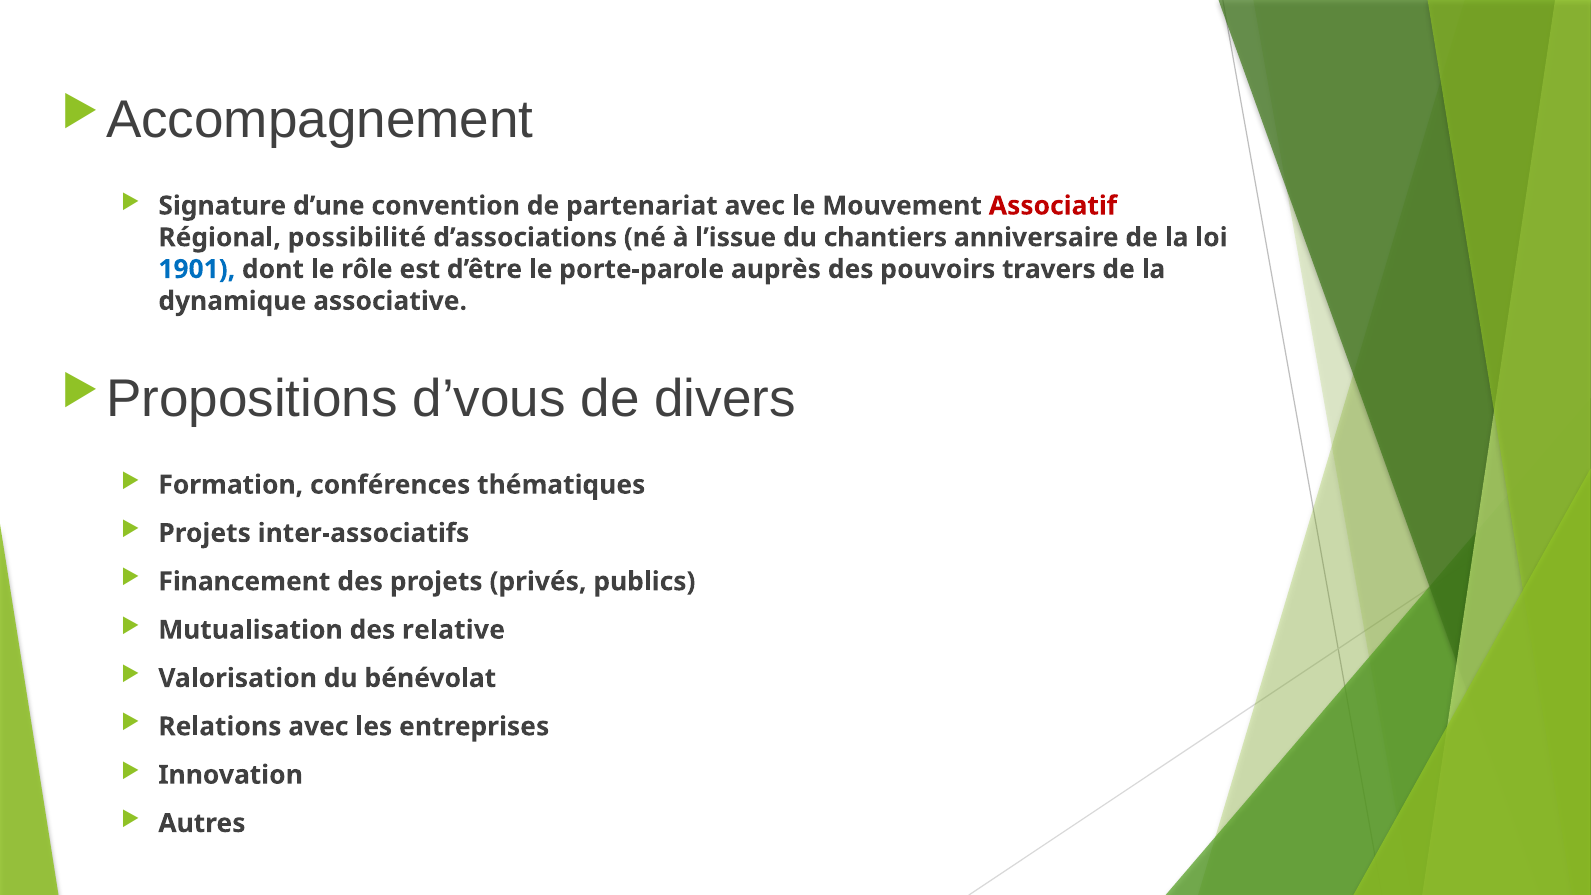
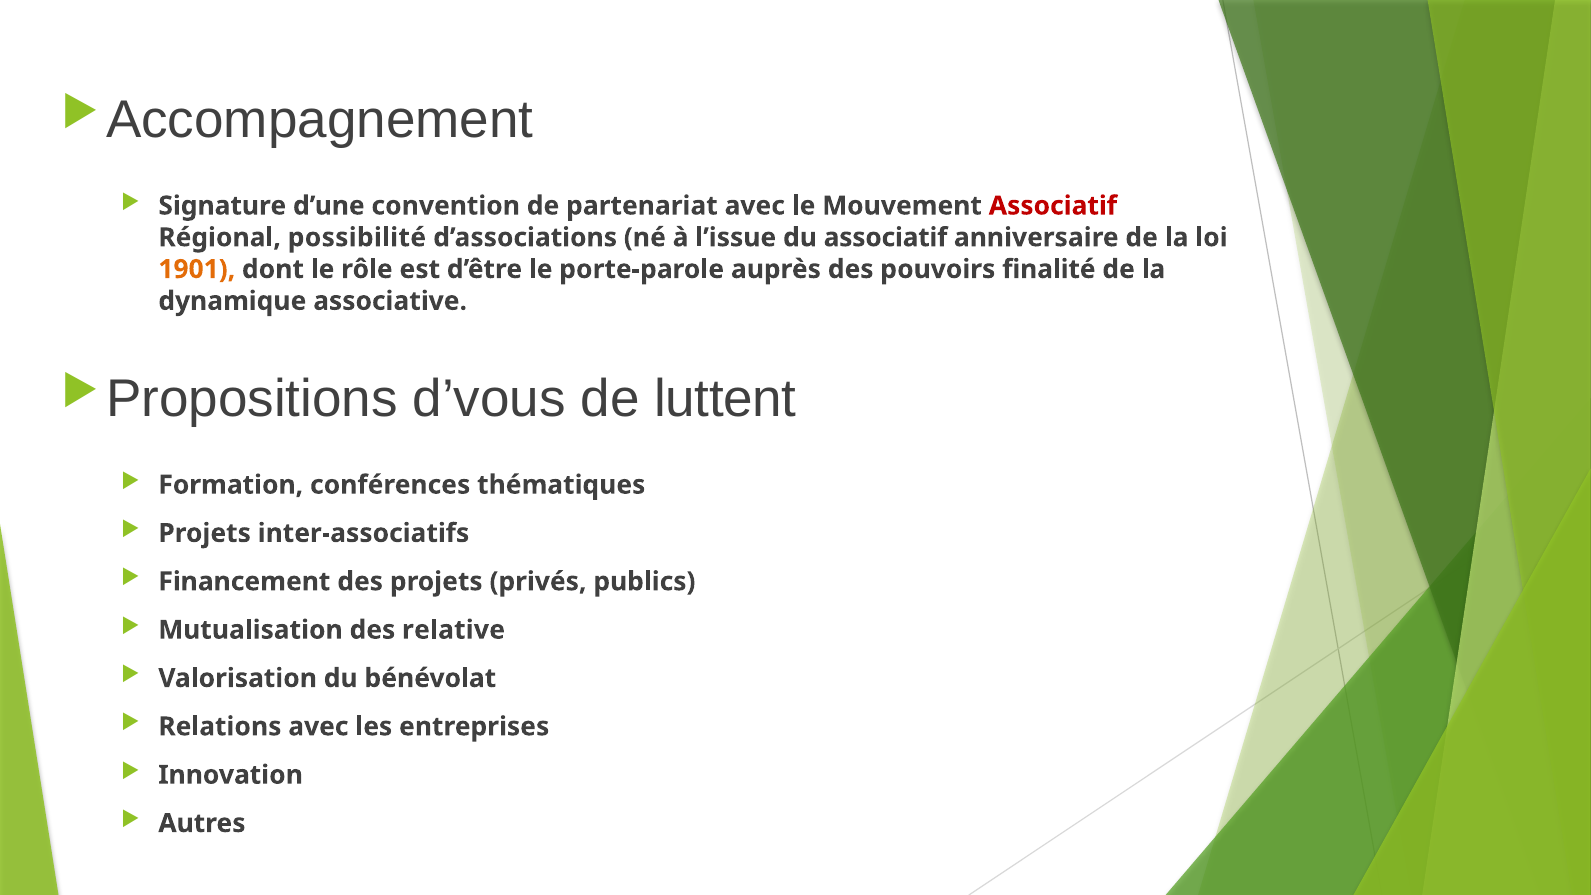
du chantiers: chantiers -> associatif
1901 colour: blue -> orange
travers: travers -> finalité
divers: divers -> luttent
